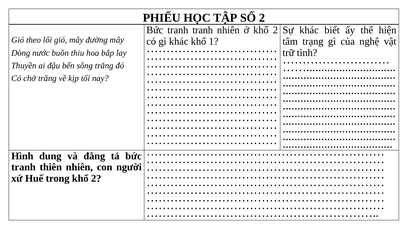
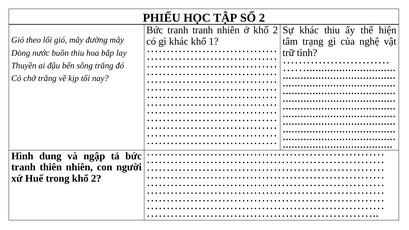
khác biết: biết -> thiu
đằng: đằng -> ngập
